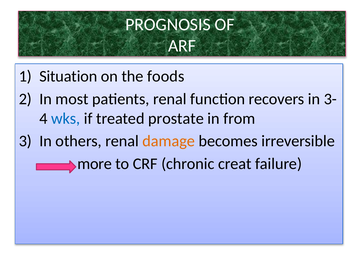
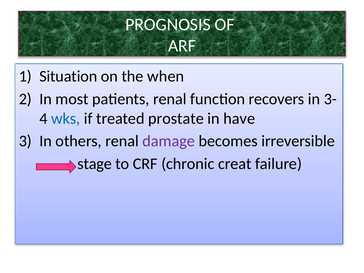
foods: foods -> when
from: from -> have
damage colour: orange -> purple
more: more -> stage
